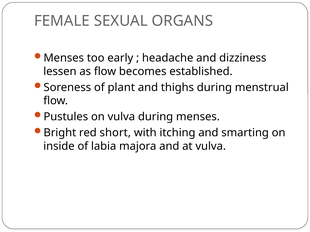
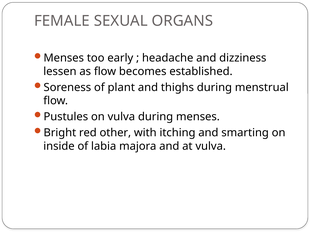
short: short -> other
